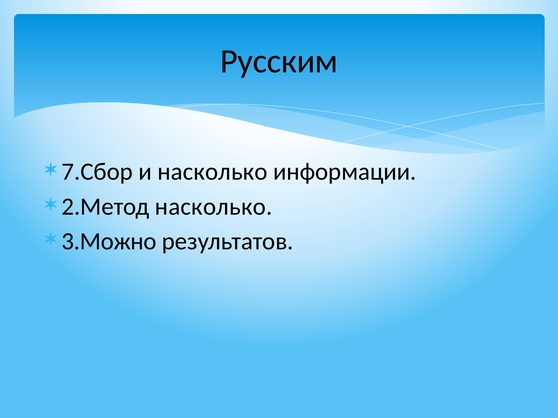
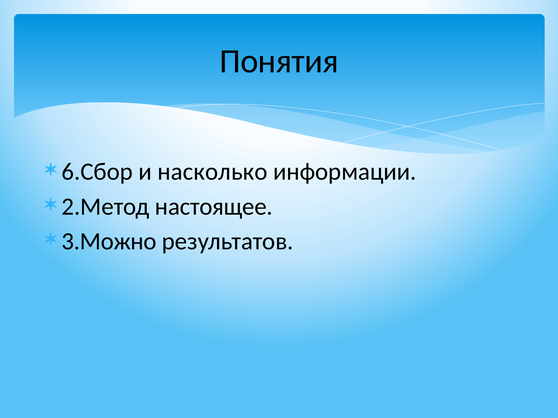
Русским: Русским -> Понятия
7.Сбор: 7.Сбор -> 6.Сбор
2.Метод насколько: насколько -> настоящее
